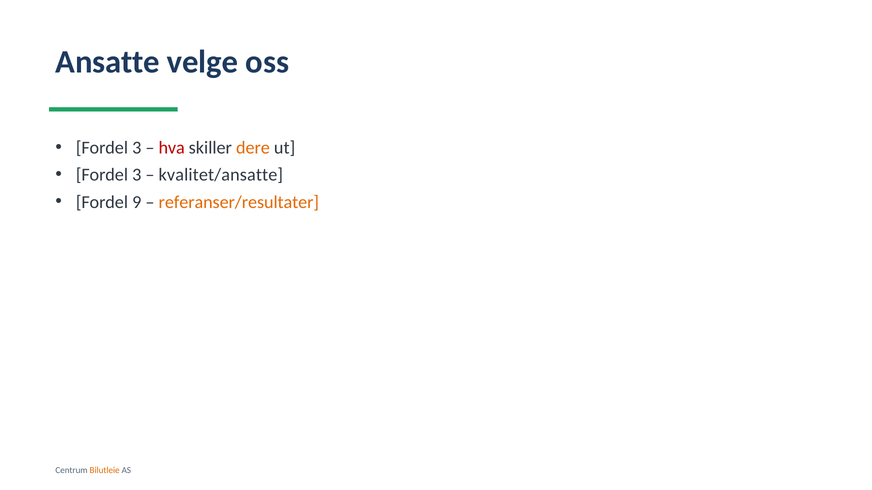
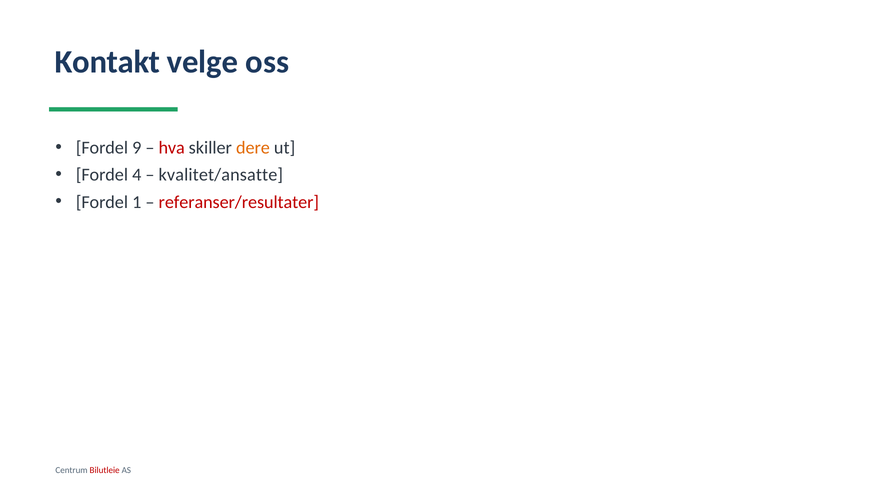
Ansatte: Ansatte -> Kontakt
3 at (137, 148): 3 -> 9
3 at (137, 175): 3 -> 4
9: 9 -> 1
referanser/resultater colour: orange -> red
Bilutleie colour: orange -> red
